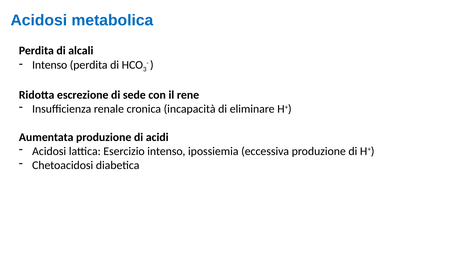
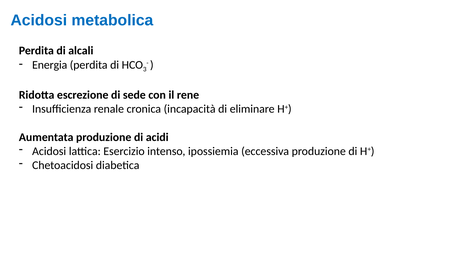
Intenso at (50, 65): Intenso -> Energia
